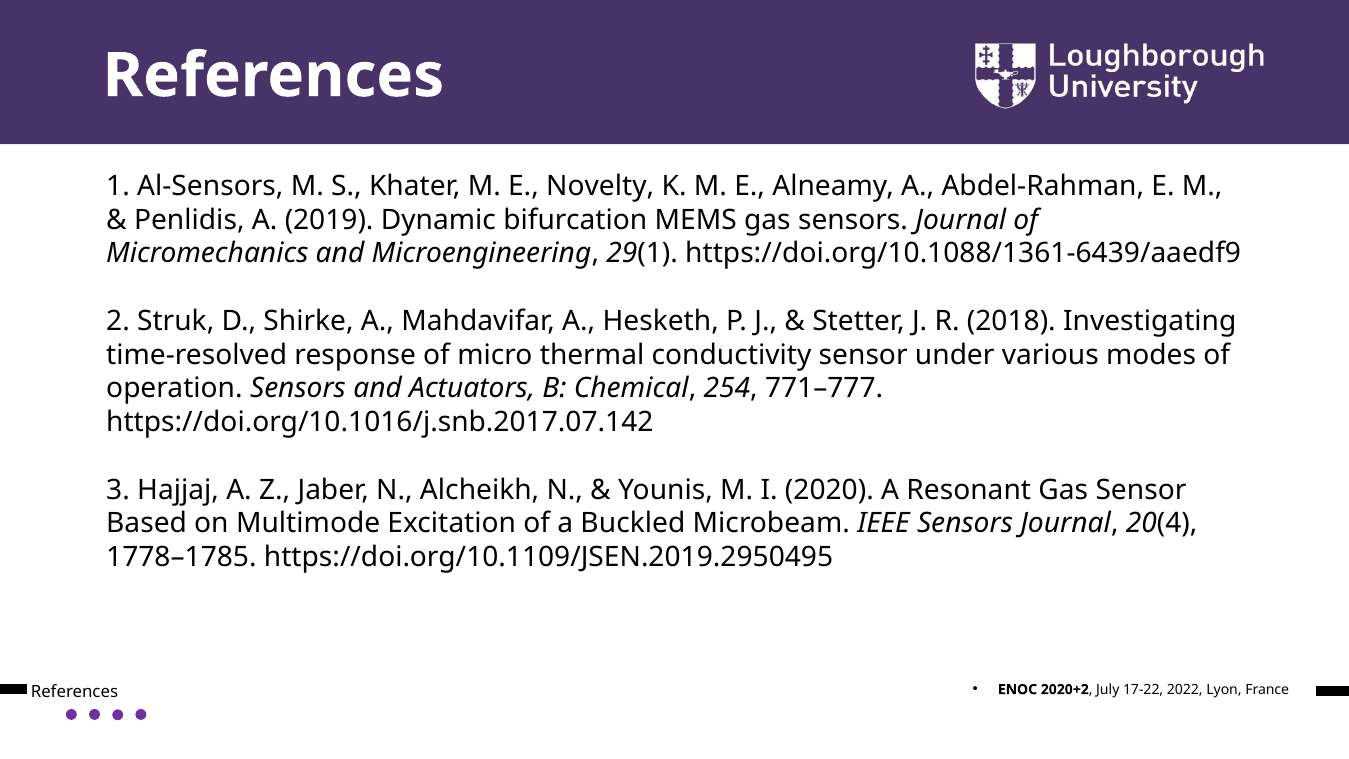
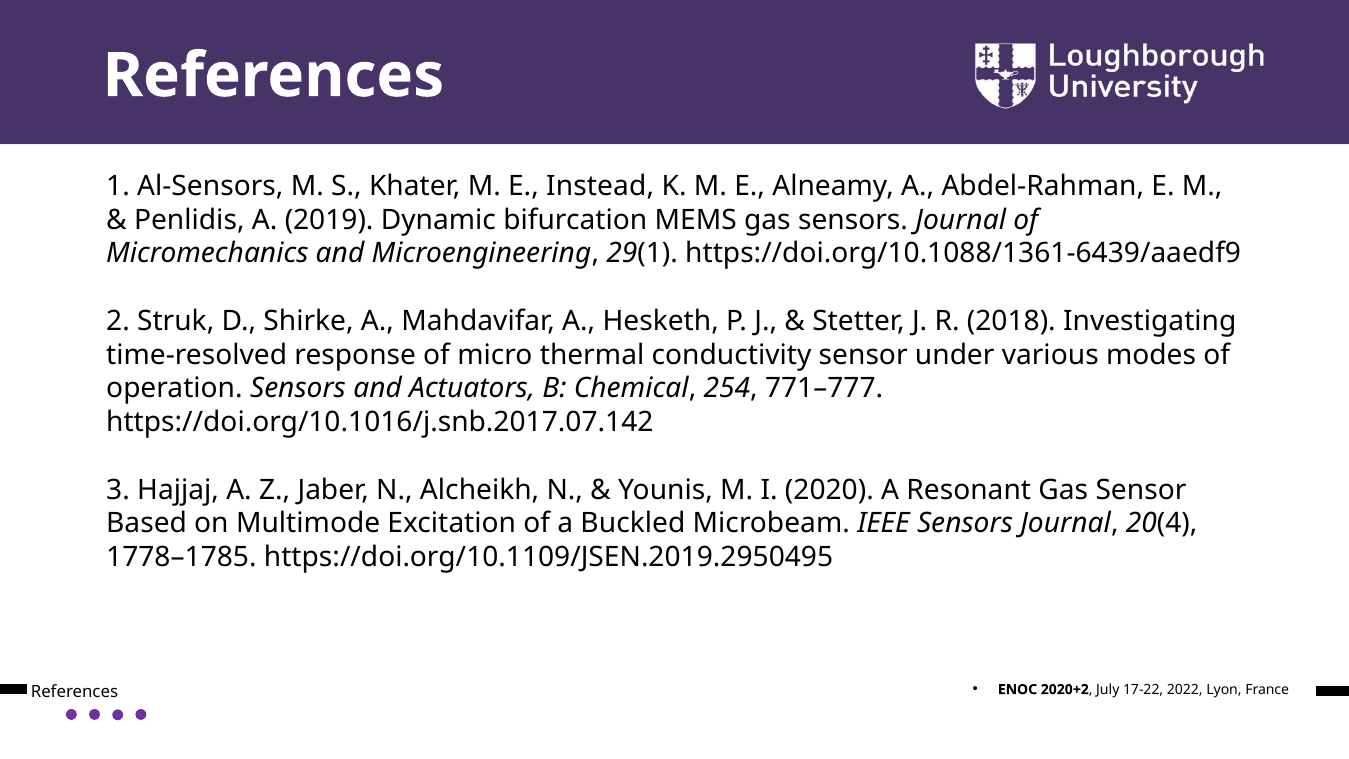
Novelty: Novelty -> Instead
